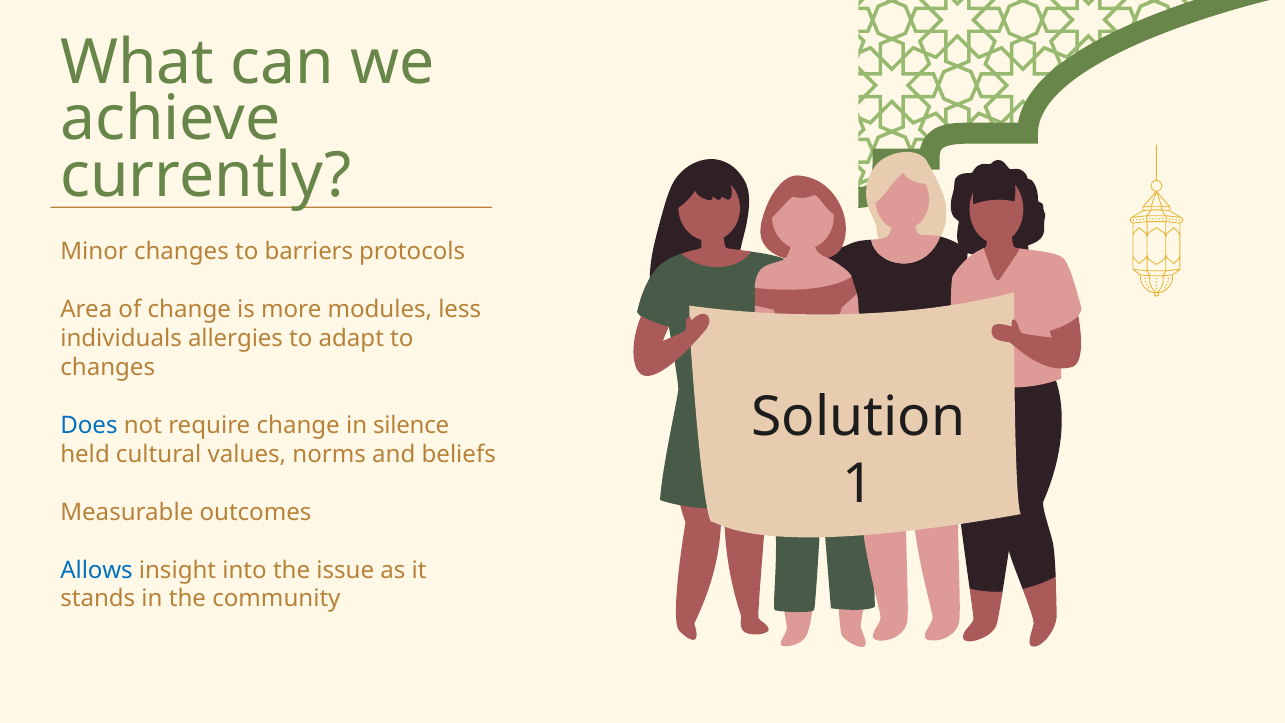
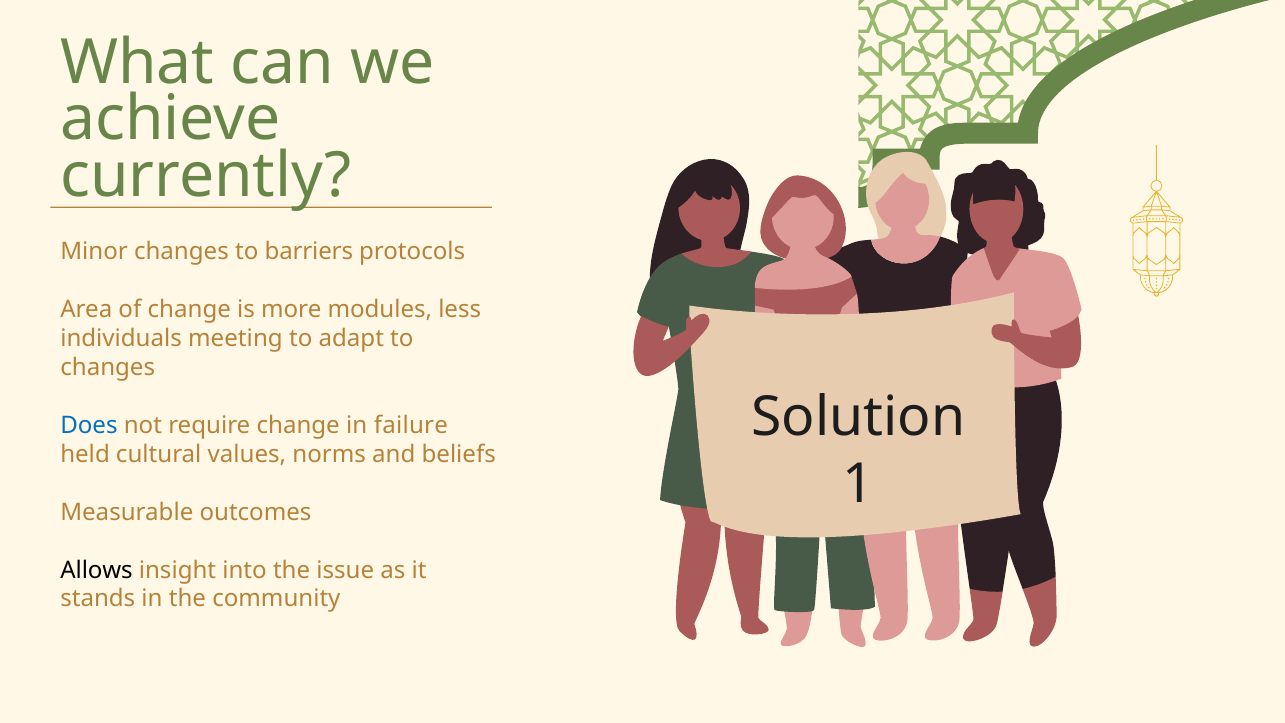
allergies: allergies -> meeting
silence: silence -> failure
Allows colour: blue -> black
